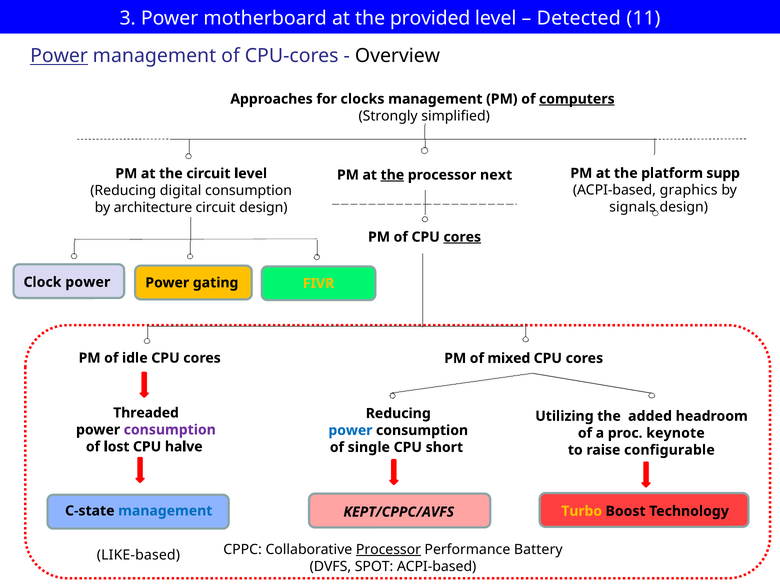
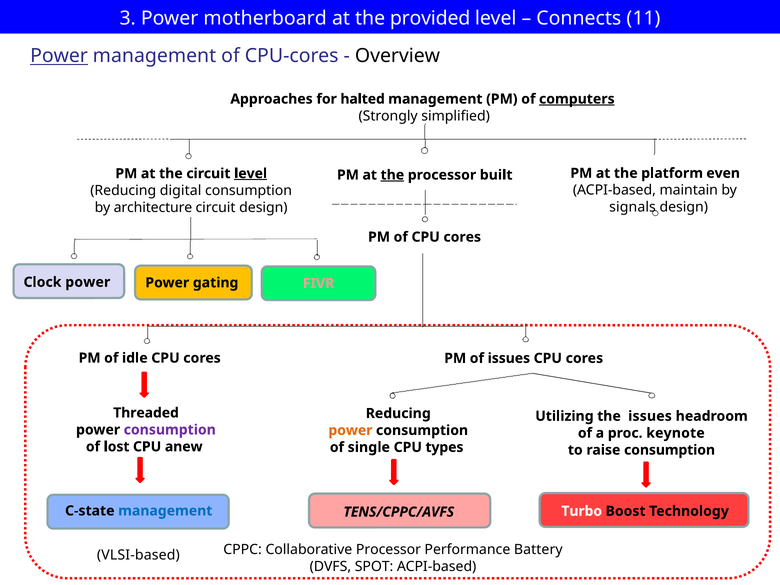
Detected: Detected -> Connects
clocks: clocks -> halted
supp: supp -> even
level at (251, 174) underline: none -> present
next: next -> built
graphics: graphics -> maintain
cores at (462, 237) underline: present -> none
FIVR colour: yellow -> pink
of mixed: mixed -> issues
the added: added -> issues
power at (350, 430) colour: blue -> orange
halve: halve -> anew
short: short -> types
raise configurable: configurable -> consumption
Turbo colour: yellow -> white
KEPT/CPPC/AVFS: KEPT/CPPC/AVFS -> TENS/CPPC/AVFS
Processor at (388, 550) underline: present -> none
LIKE-based: LIKE-based -> VLSI-based
